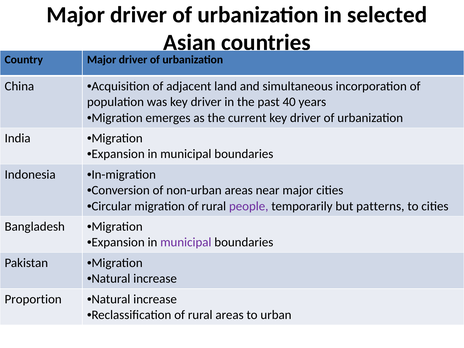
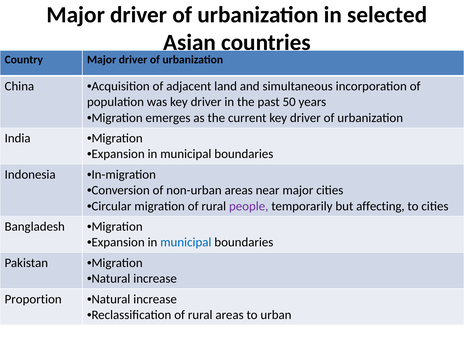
40: 40 -> 50
patterns: patterns -> affecting
municipal at (186, 242) colour: purple -> blue
